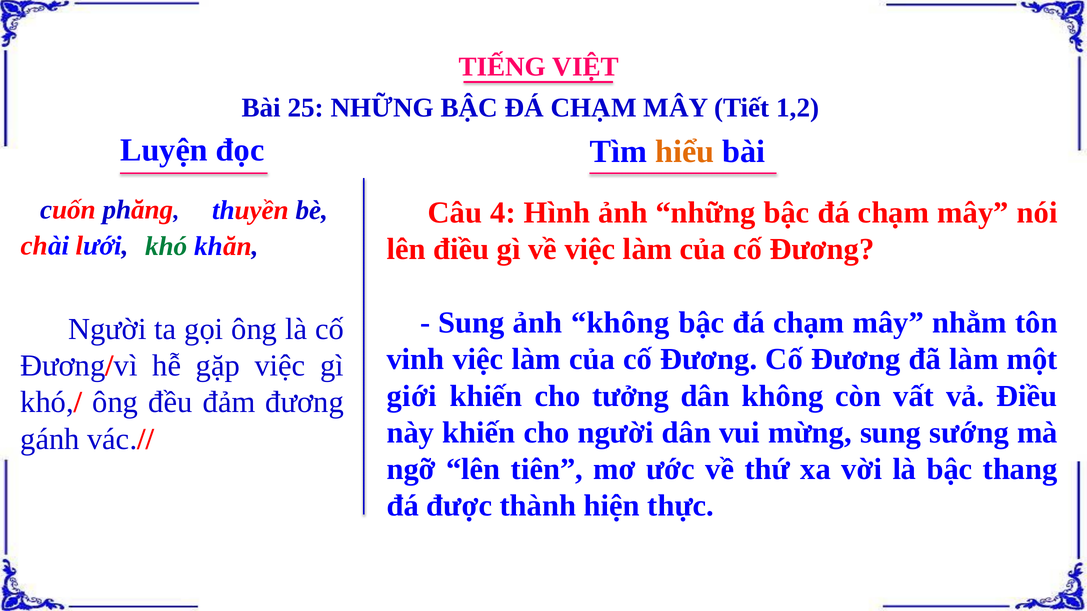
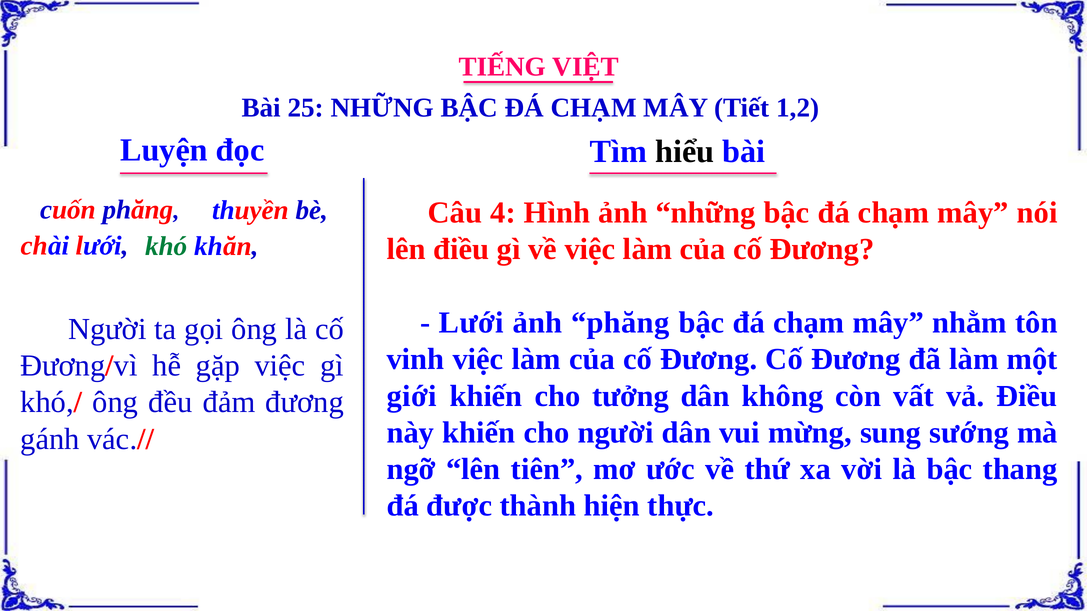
hiểu colour: orange -> black
Sung at (472, 322): Sung -> Lưới
ảnh không: không -> phăng
